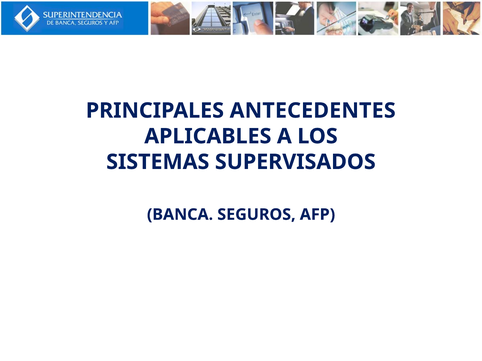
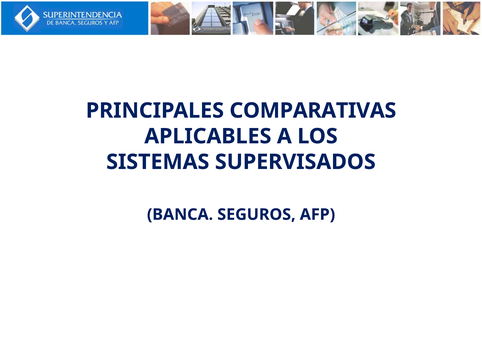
ANTECEDENTES: ANTECEDENTES -> COMPARATIVAS
